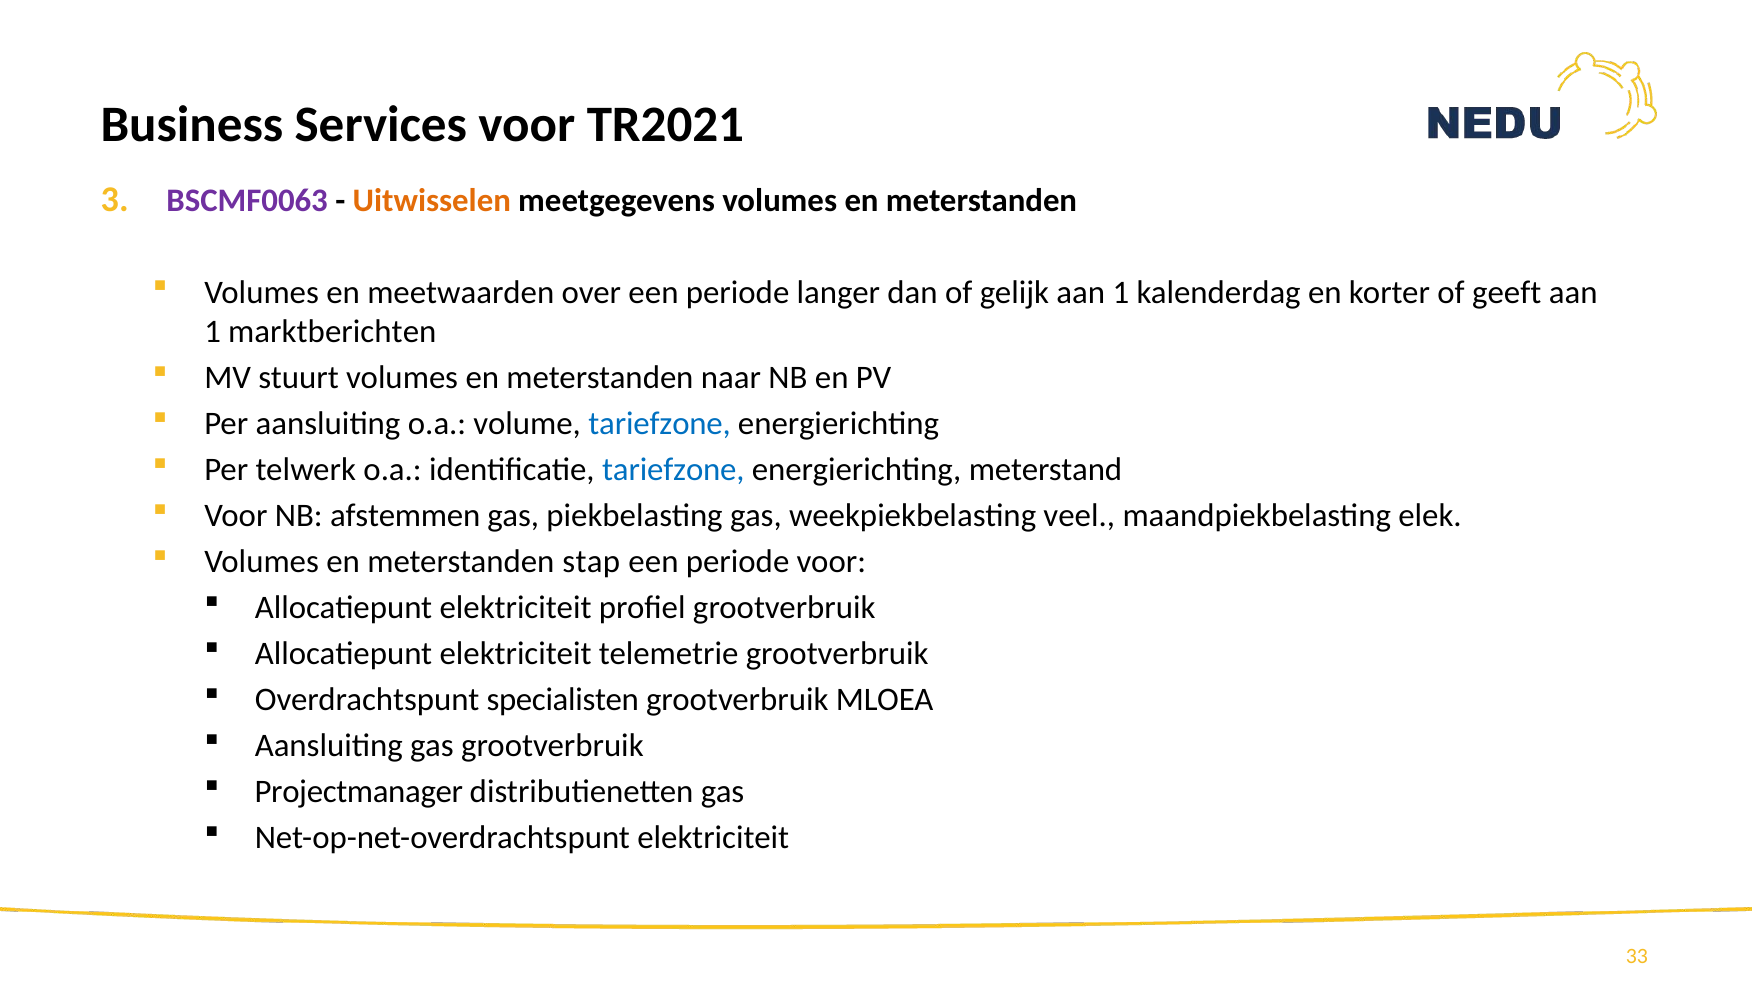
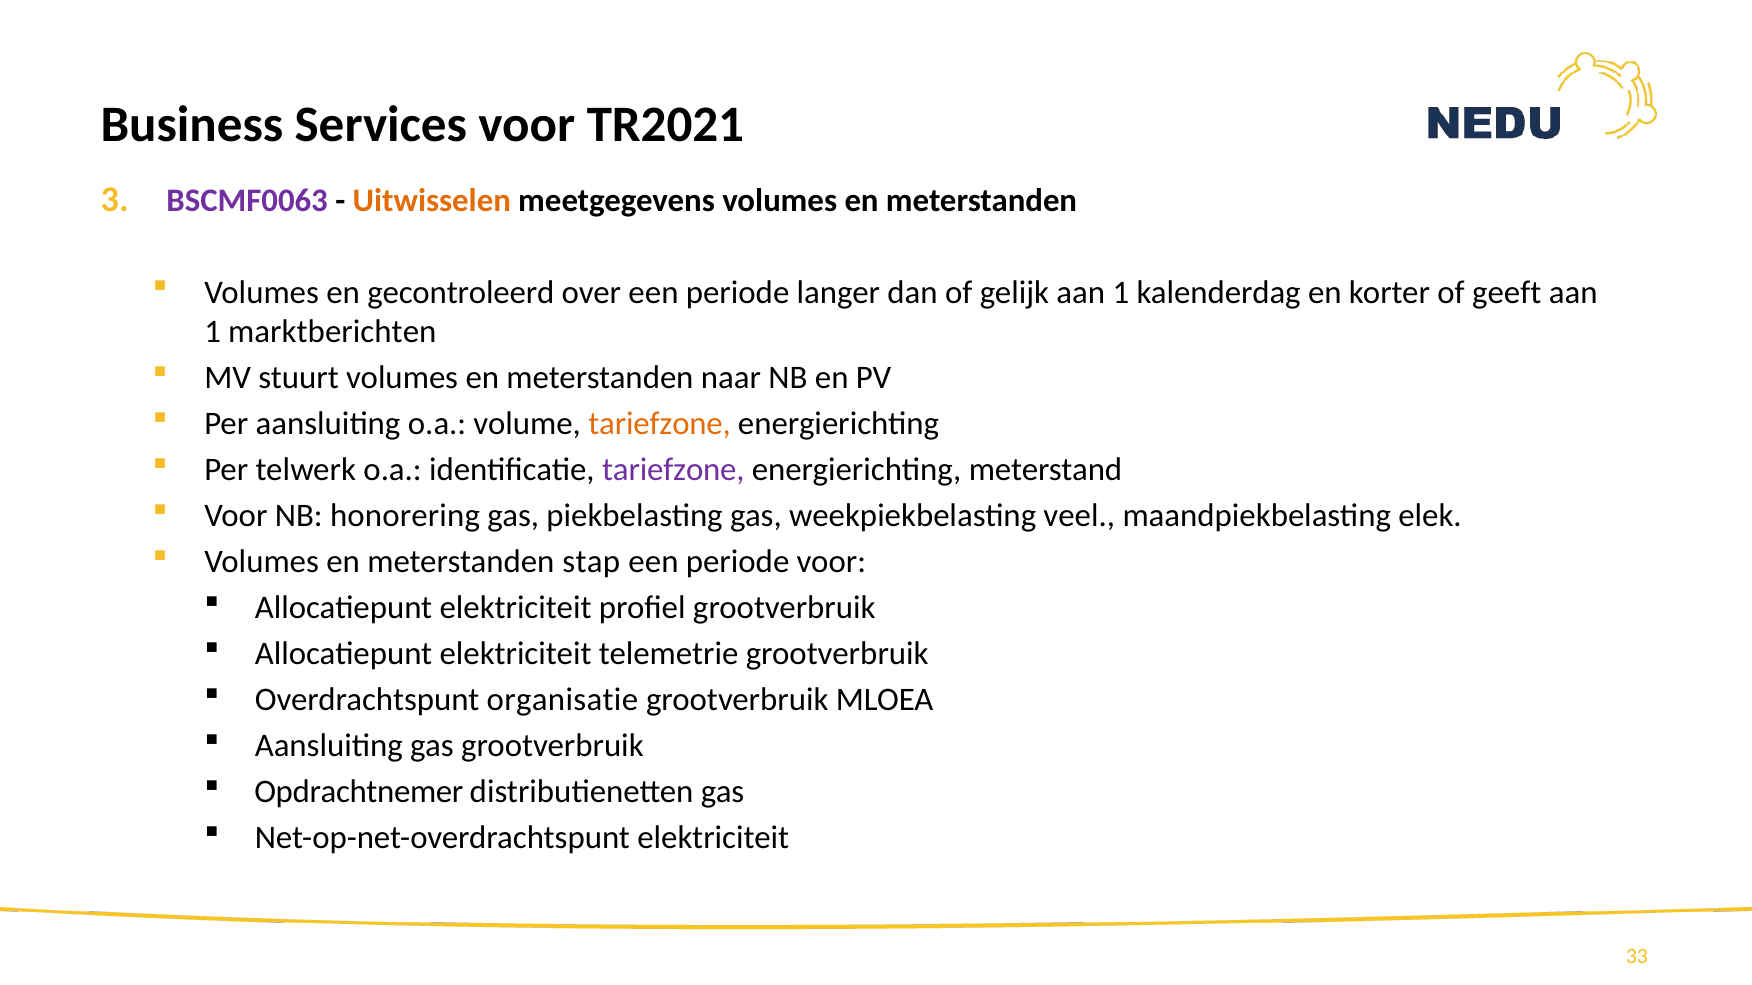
meetwaarden: meetwaarden -> gecontroleerd
tariefzone at (660, 424) colour: blue -> orange
tariefzone at (673, 470) colour: blue -> purple
afstemmen: afstemmen -> honorering
specialisten: specialisten -> organisatie
Projectmanager: Projectmanager -> Opdrachtnemer
